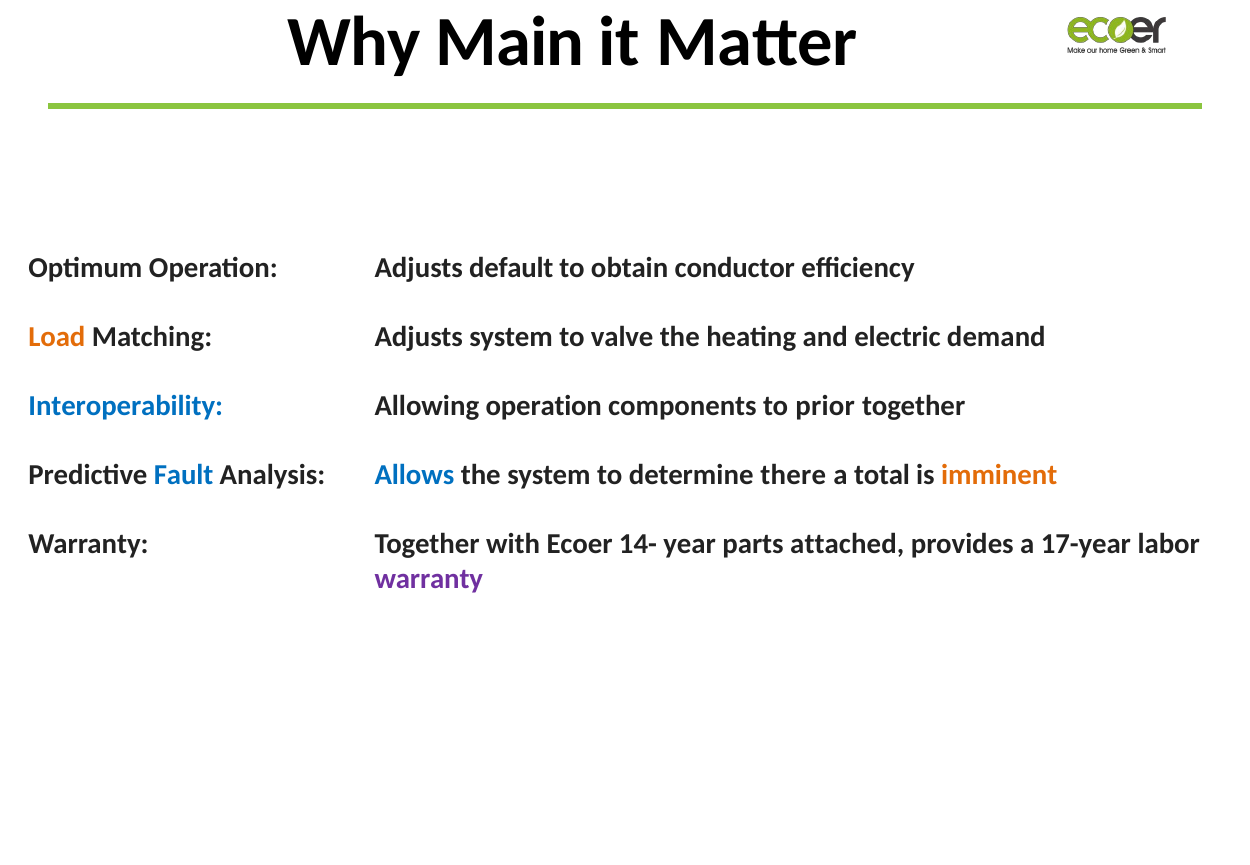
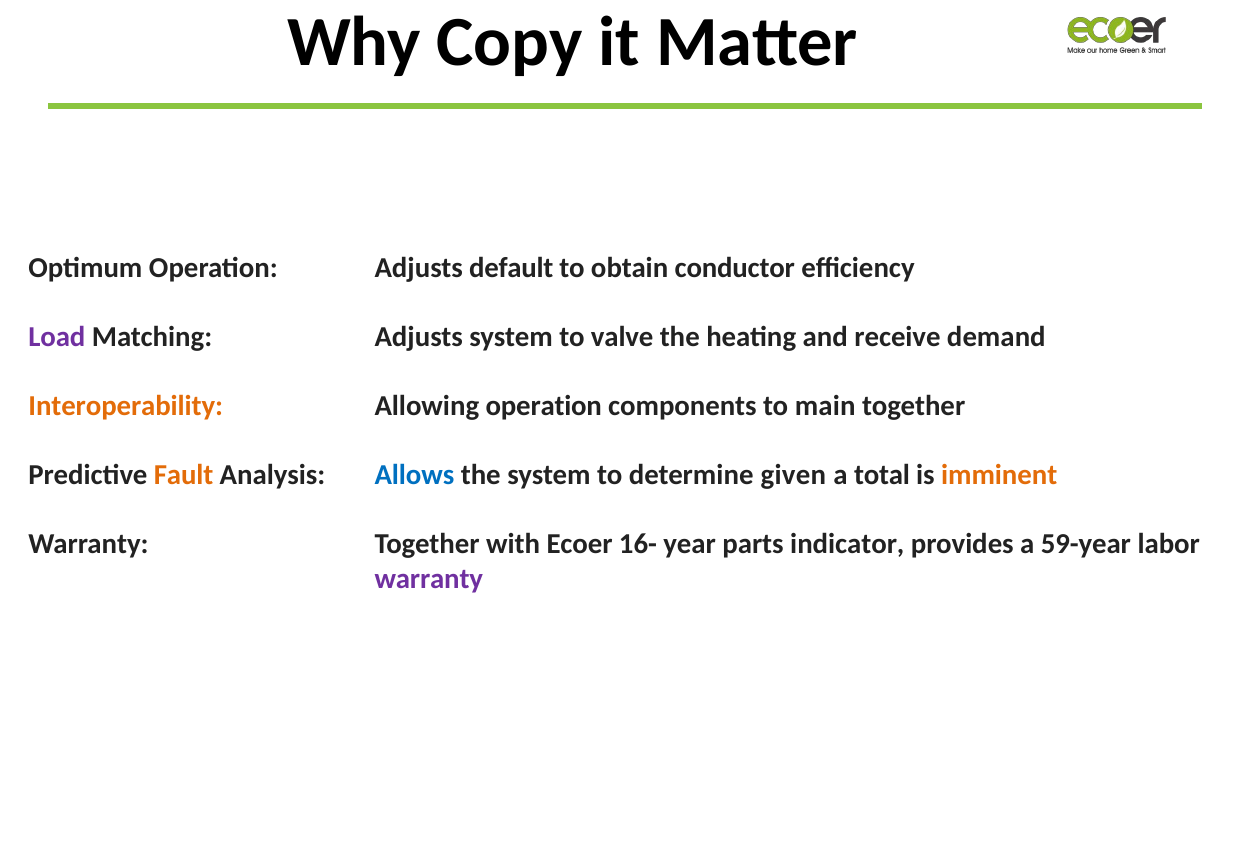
Main: Main -> Copy
Load colour: orange -> purple
electric: electric -> receive
Interoperability colour: blue -> orange
prior: prior -> main
Fault colour: blue -> orange
there: there -> given
14-: 14- -> 16-
attached: attached -> indicator
17-year: 17-year -> 59-year
